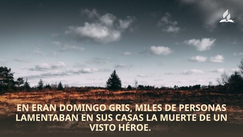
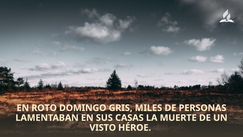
ERAN: ERAN -> ROTO
